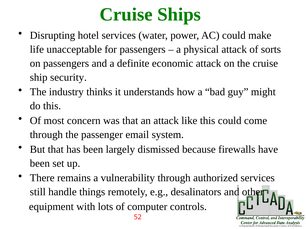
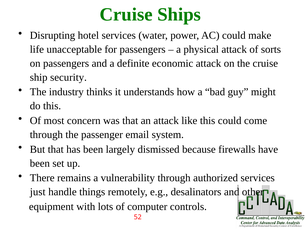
still: still -> just
